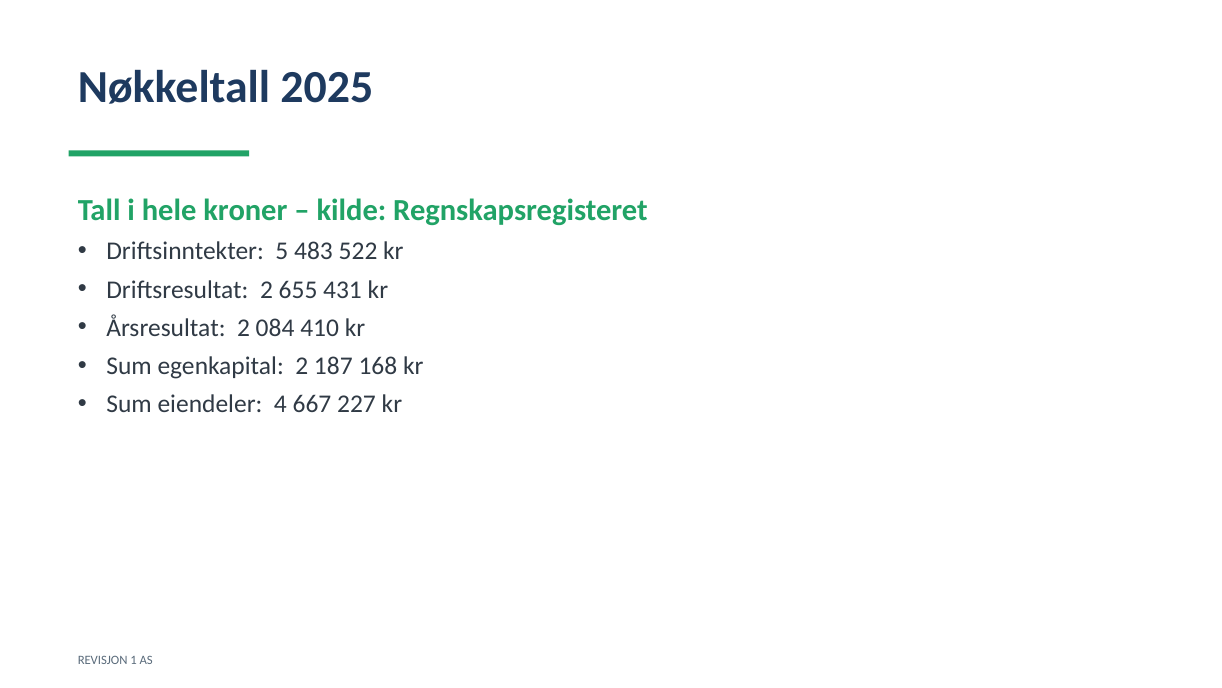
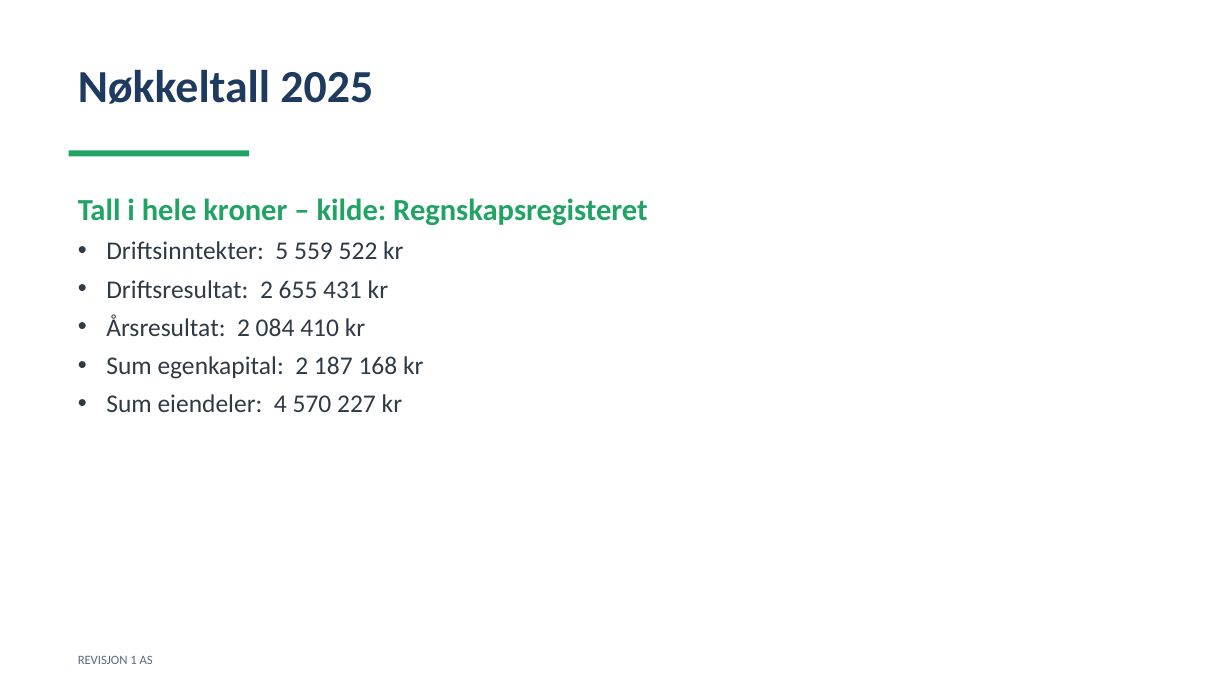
483: 483 -> 559
667: 667 -> 570
